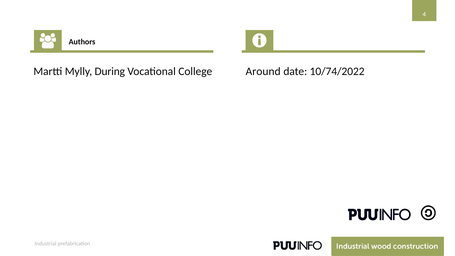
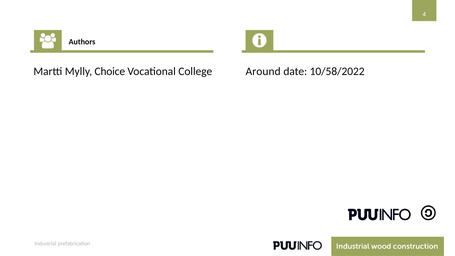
During: During -> Choice
10/74/2022: 10/74/2022 -> 10/58/2022
